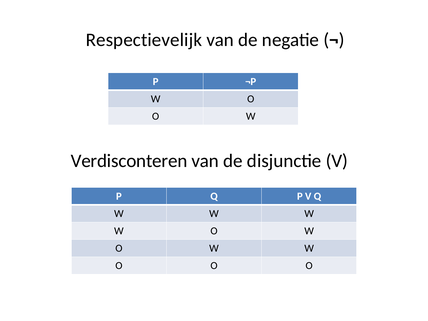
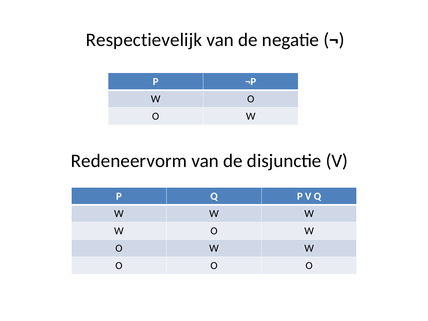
Verdisconteren: Verdisconteren -> Redeneervorm
